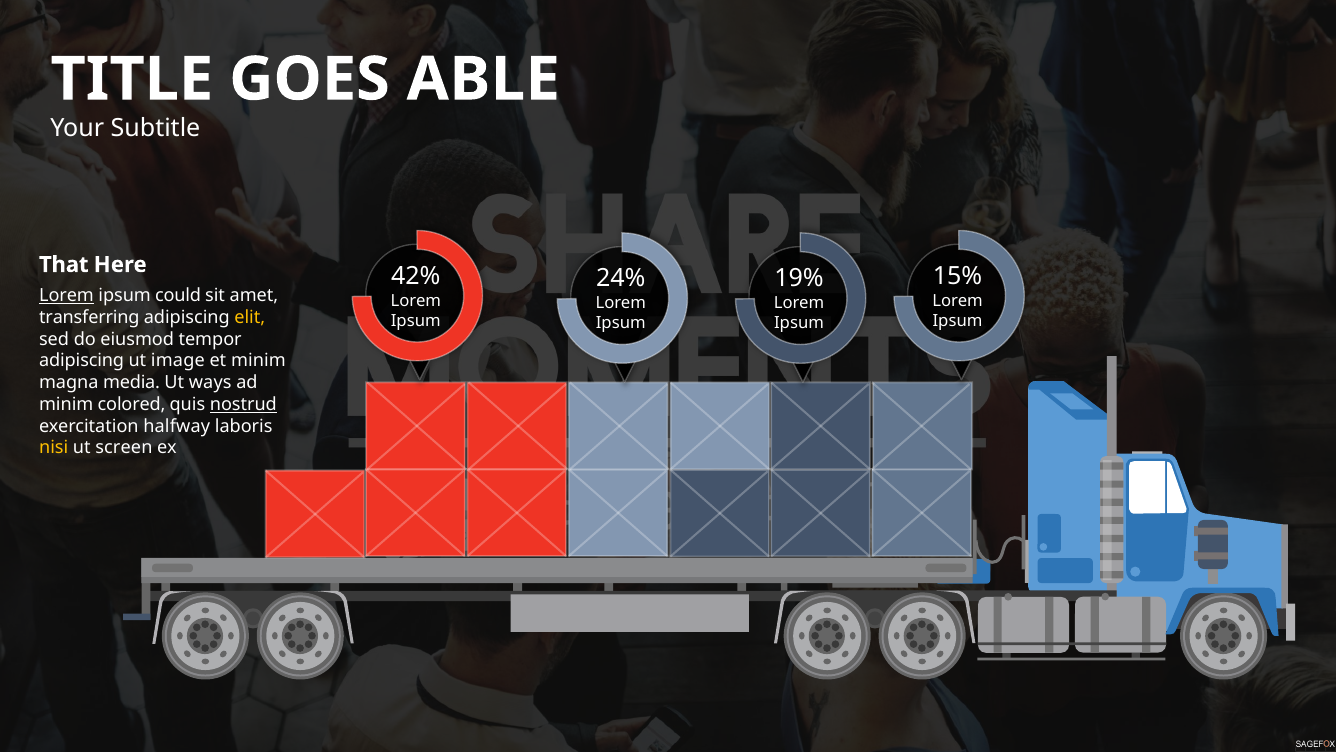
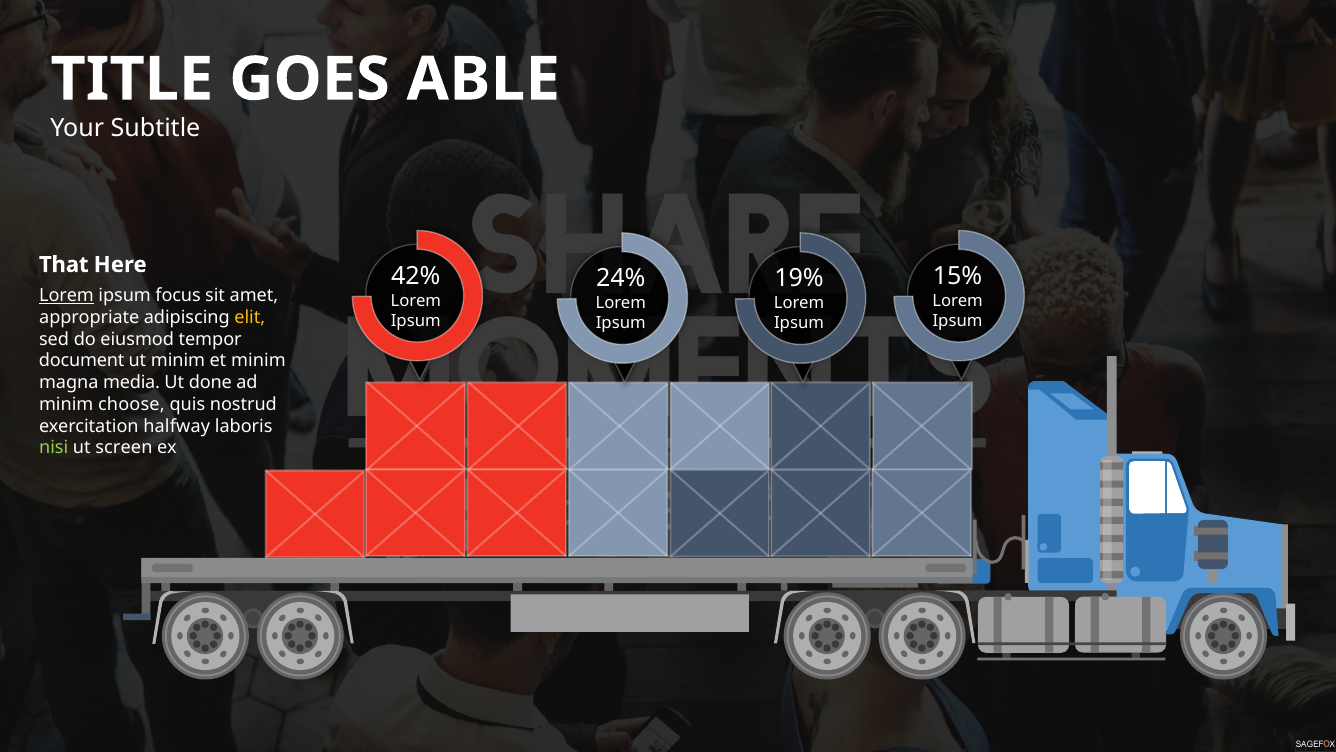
could: could -> focus
transferring: transferring -> appropriate
adipiscing at (82, 361): adipiscing -> document
ut image: image -> minim
ways: ways -> done
colored: colored -> choose
nostrud underline: present -> none
nisi colour: yellow -> light green
